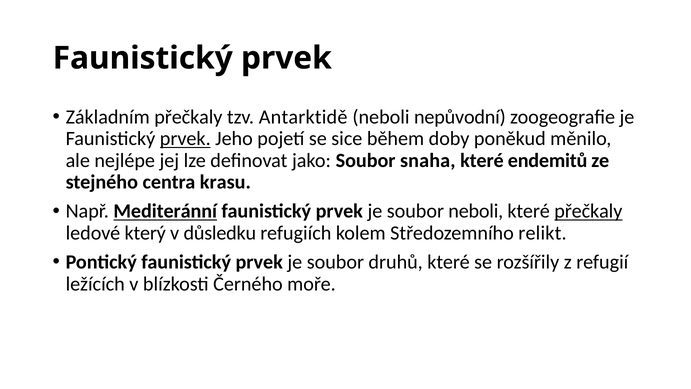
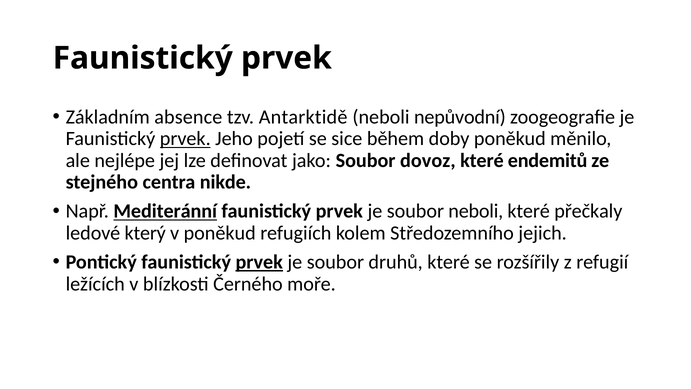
Základním přečkaly: přečkaly -> absence
snaha: snaha -> dovoz
krasu: krasu -> nikde
přečkaly at (588, 211) underline: present -> none
v důsledku: důsledku -> poněkud
relikt: relikt -> jejich
prvek at (259, 262) underline: none -> present
